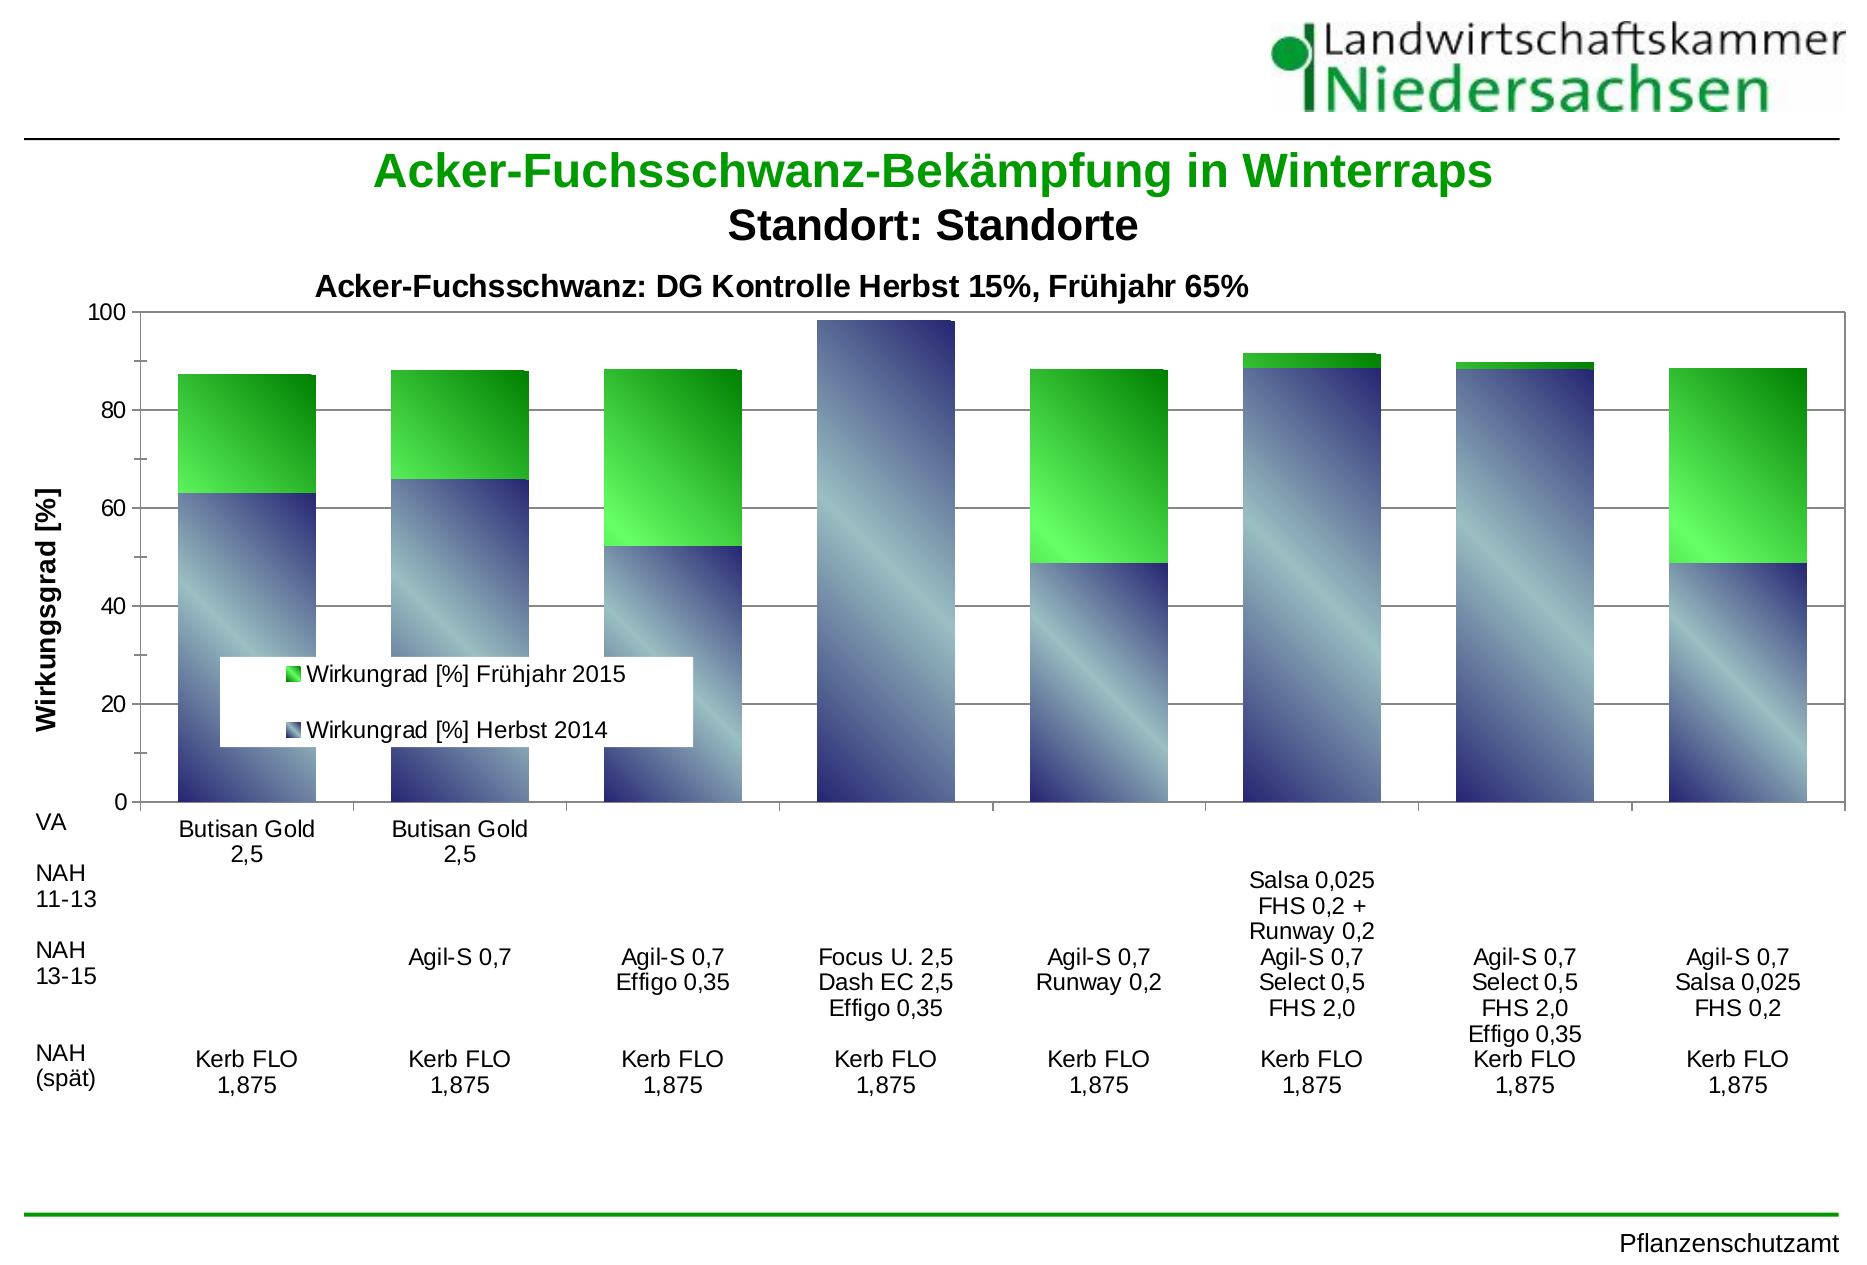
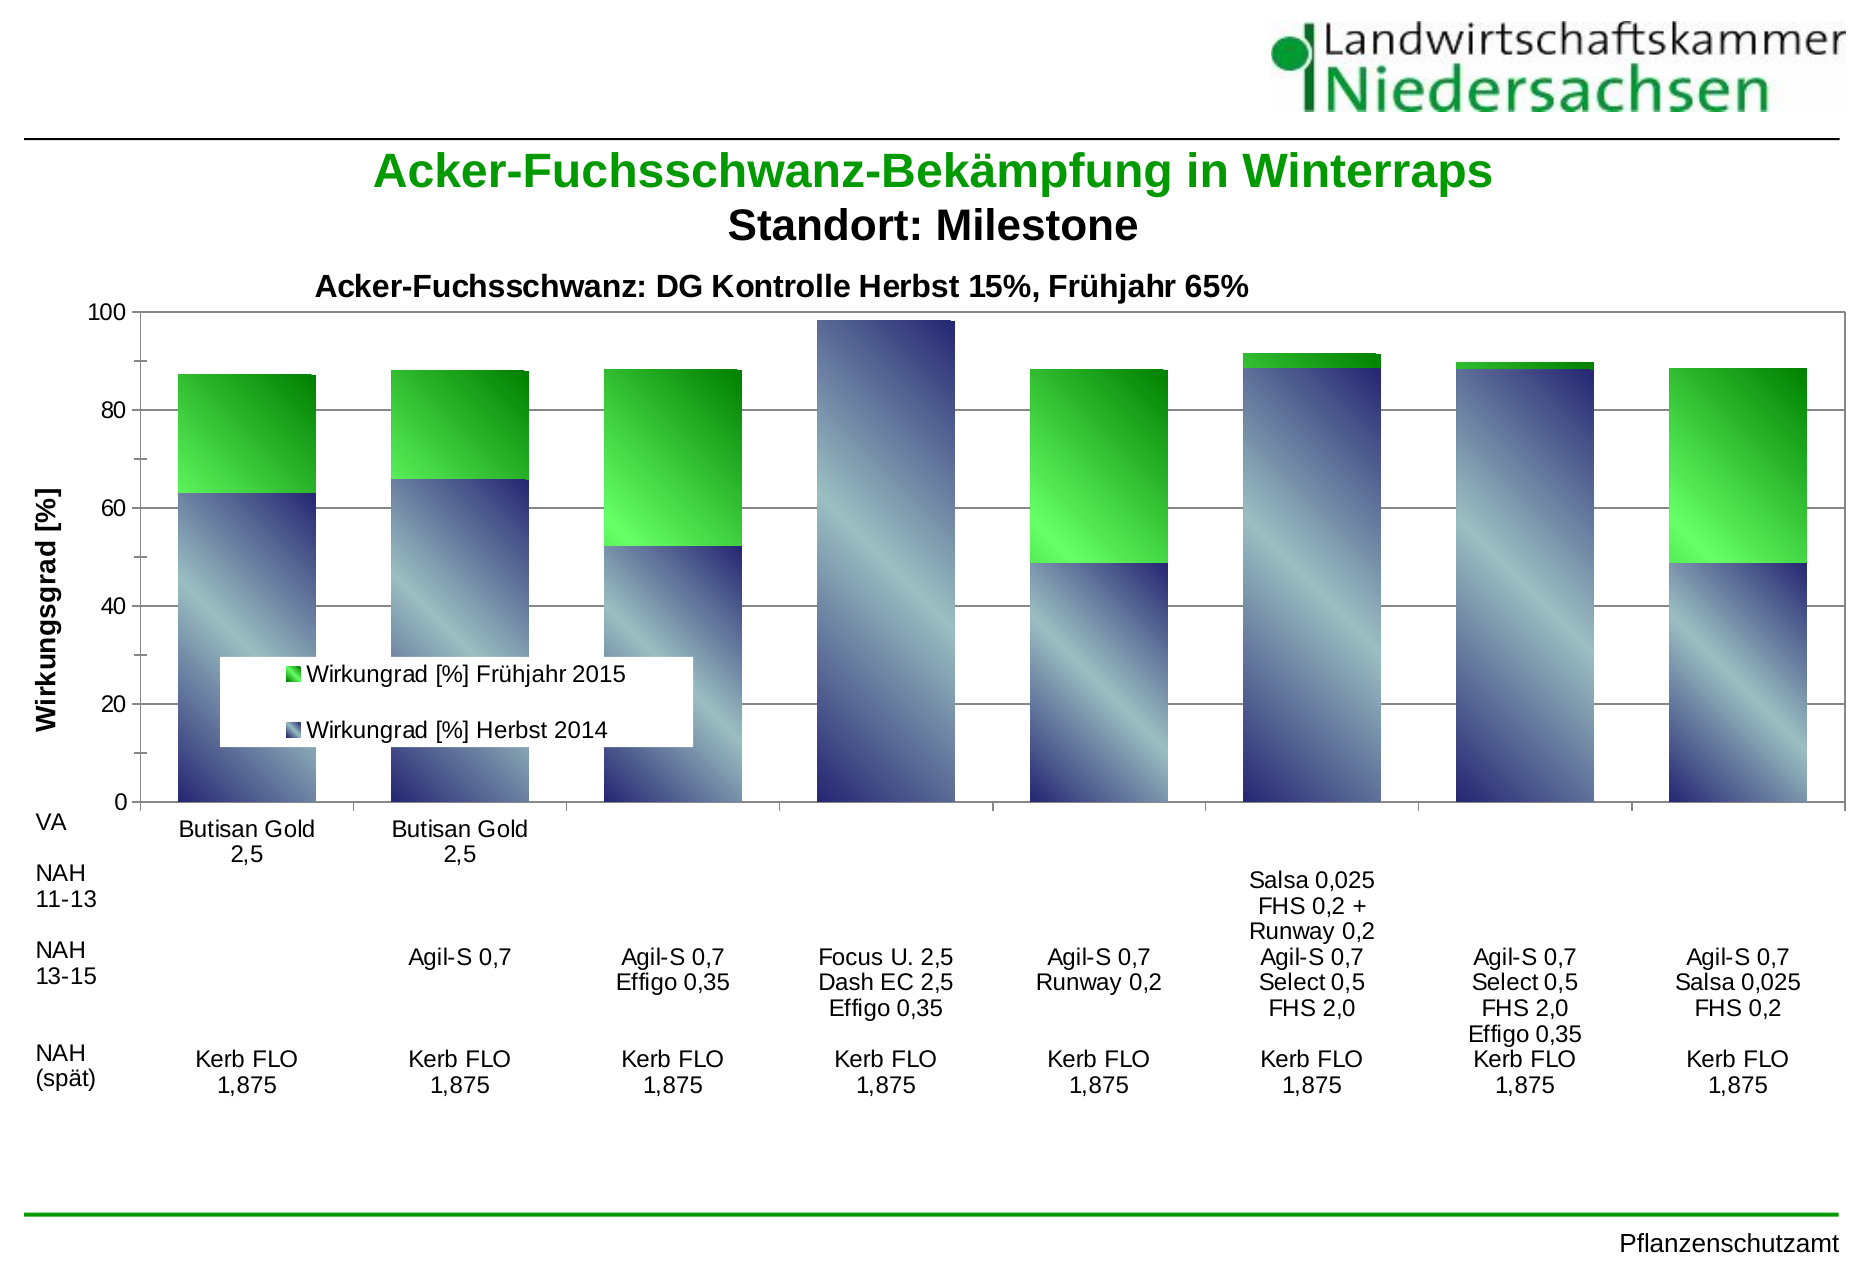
Standorte: Standorte -> Milestone
